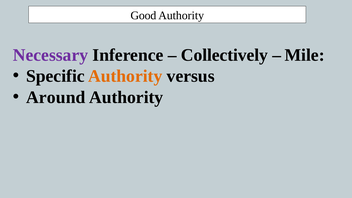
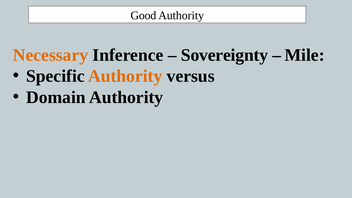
Necessary colour: purple -> orange
Collectively: Collectively -> Sovereignty
Around: Around -> Domain
